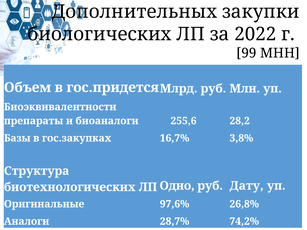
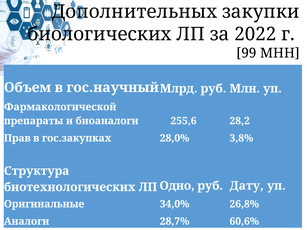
гос.придется: гос.придется -> гос.научный
Биоэквивалентности: Биоэквивалентности -> Фармакологической
Базы: Базы -> Прав
16,7%: 16,7% -> 28,0%
97,6%: 97,6% -> 34,0%
74,2%: 74,2% -> 60,6%
